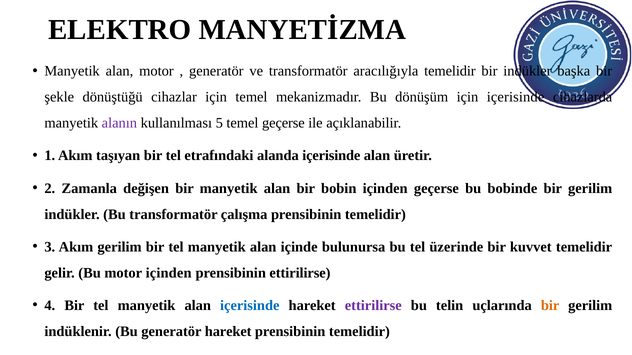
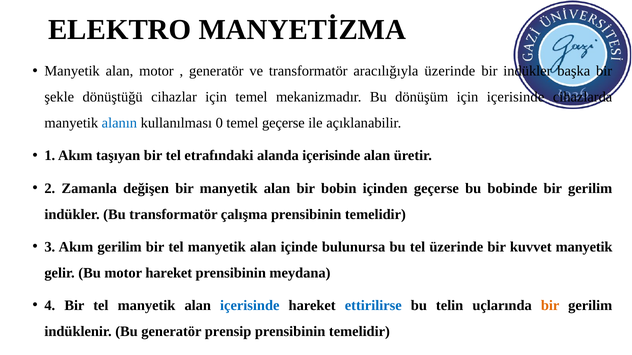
aracılığıyla temelidir: temelidir -> üzerinde
alanın colour: purple -> blue
5: 5 -> 0
kuvvet temelidir: temelidir -> manyetik
motor içinden: içinden -> hareket
prensibinin ettirilirse: ettirilirse -> meydana
ettirilirse at (373, 306) colour: purple -> blue
generatör hareket: hareket -> prensip
